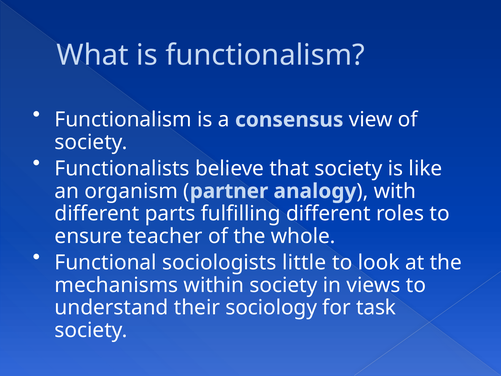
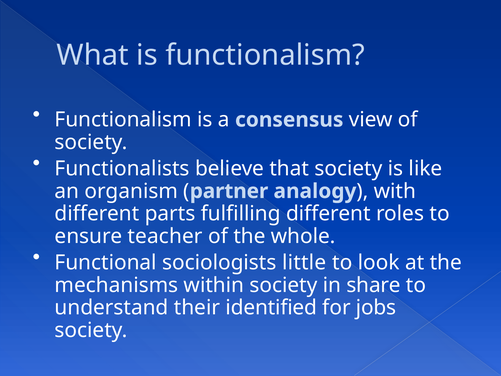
views: views -> share
sociology: sociology -> identified
task: task -> jobs
